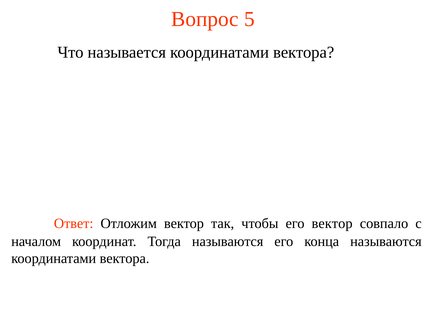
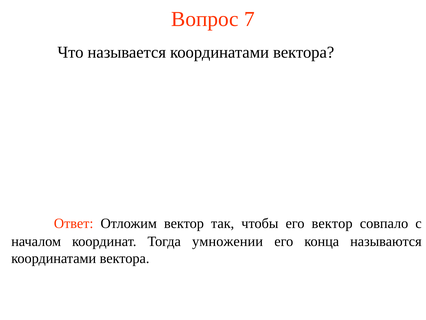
5: 5 -> 7
Тогда называются: называются -> умножении
